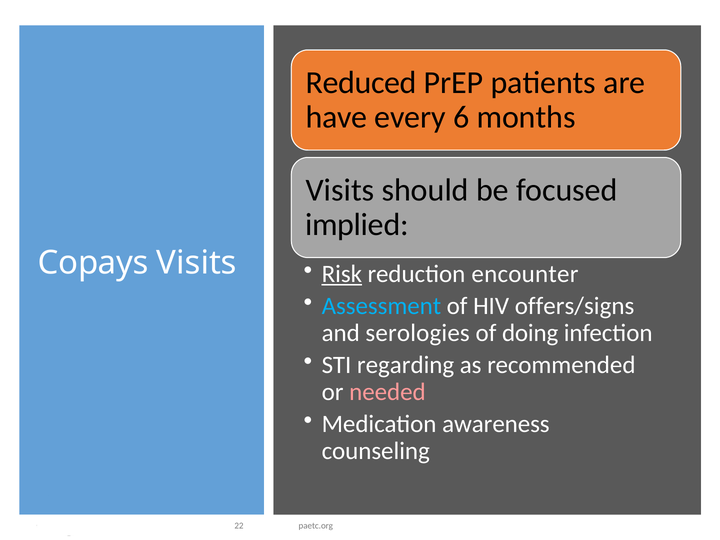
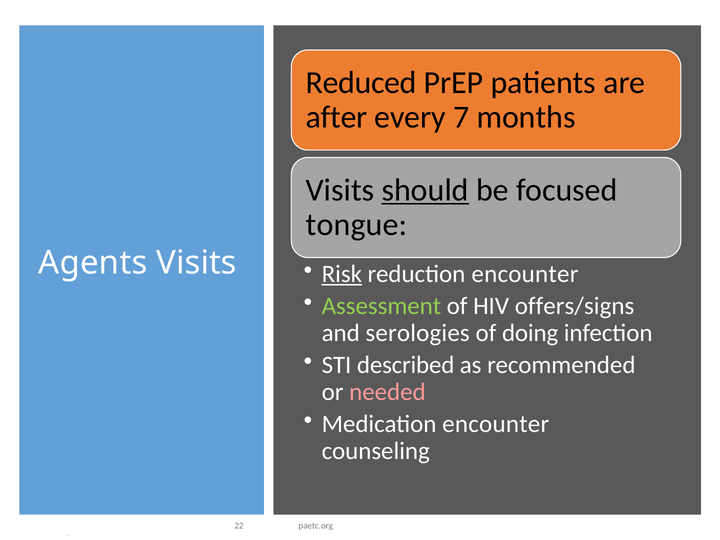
have: have -> after
6: 6 -> 7
should underline: none -> present
implied: implied -> tongue
Copays: Copays -> Agents
Assessment colour: light blue -> light green
regarding: regarding -> described
Medication awareness: awareness -> encounter
